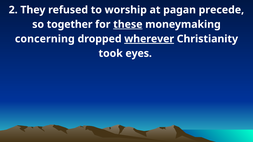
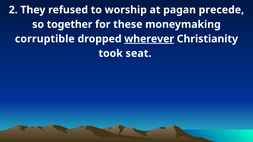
these underline: present -> none
concerning: concerning -> corruptible
eyes: eyes -> seat
